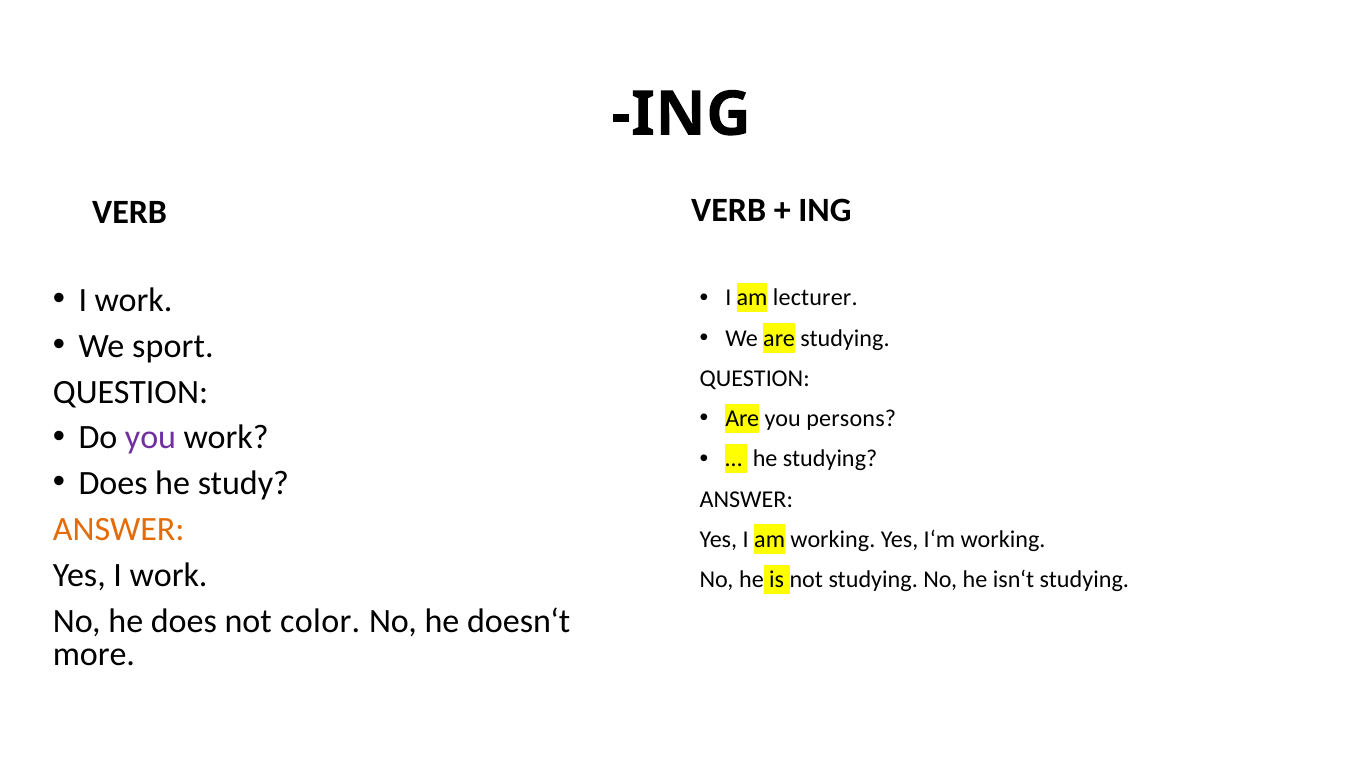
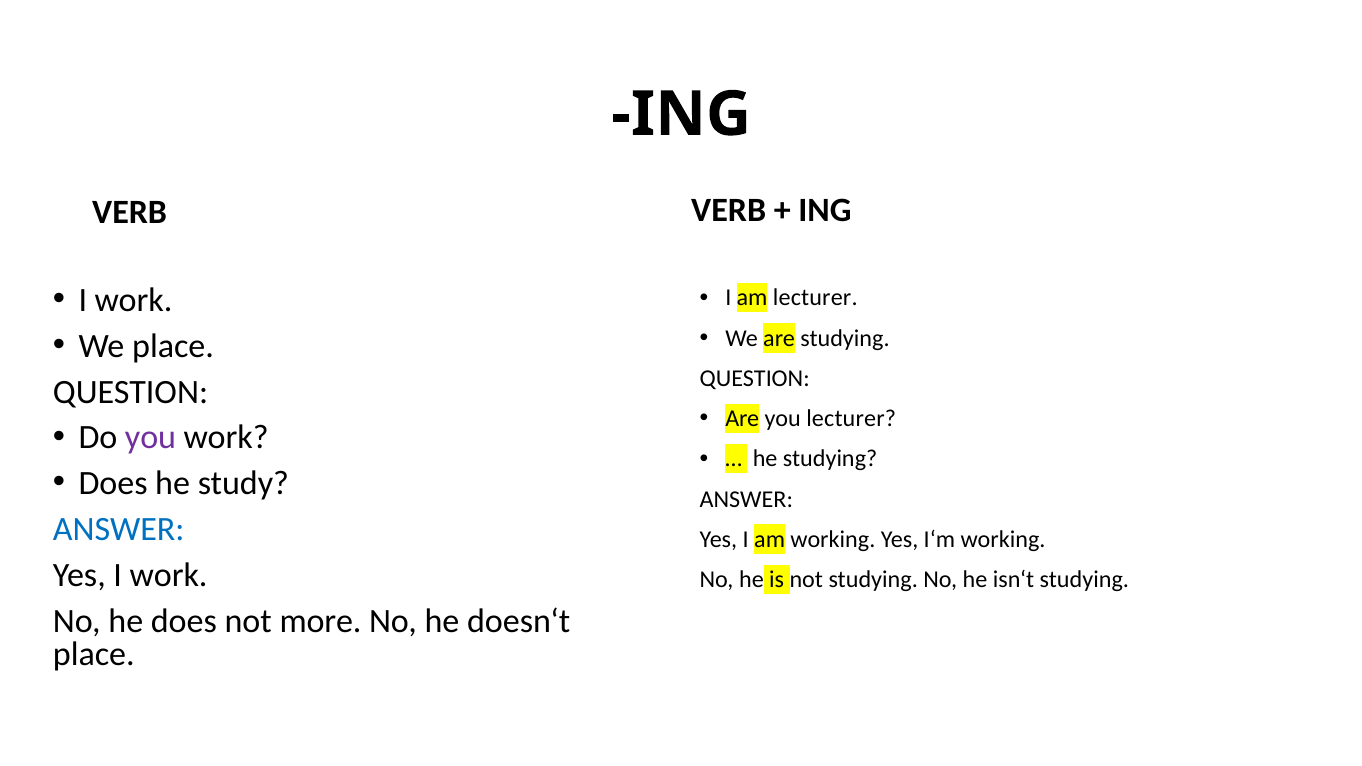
We sport: sport -> place
you persons: persons -> lecturer
ANSWER at (119, 529) colour: orange -> blue
color: color -> more
more at (94, 654): more -> place
